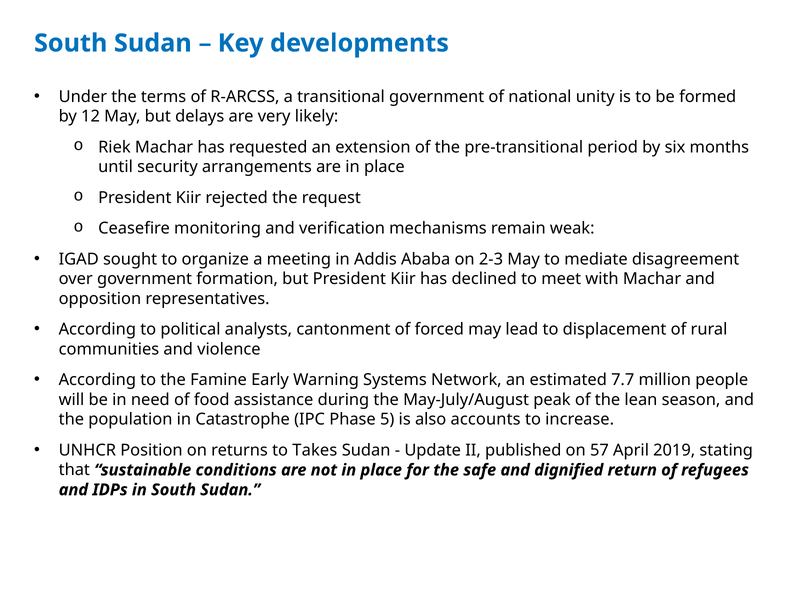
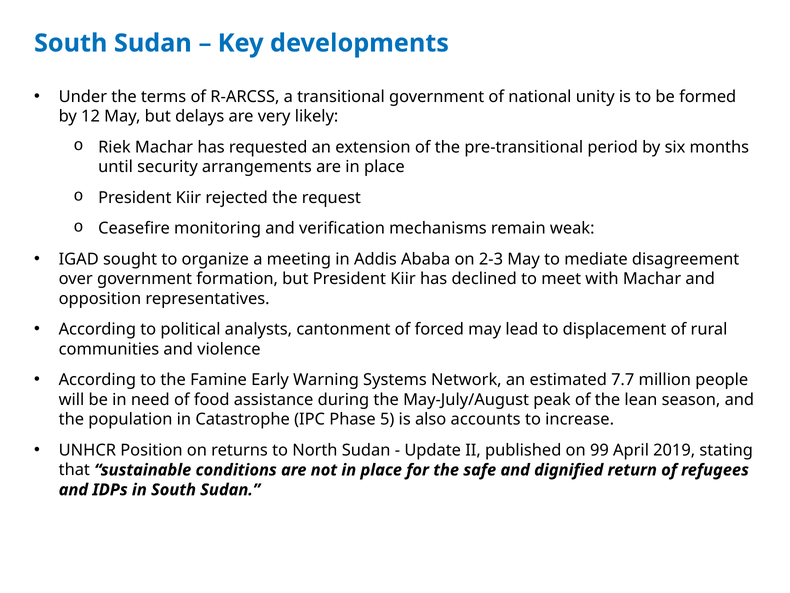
Takes: Takes -> North
57: 57 -> 99
